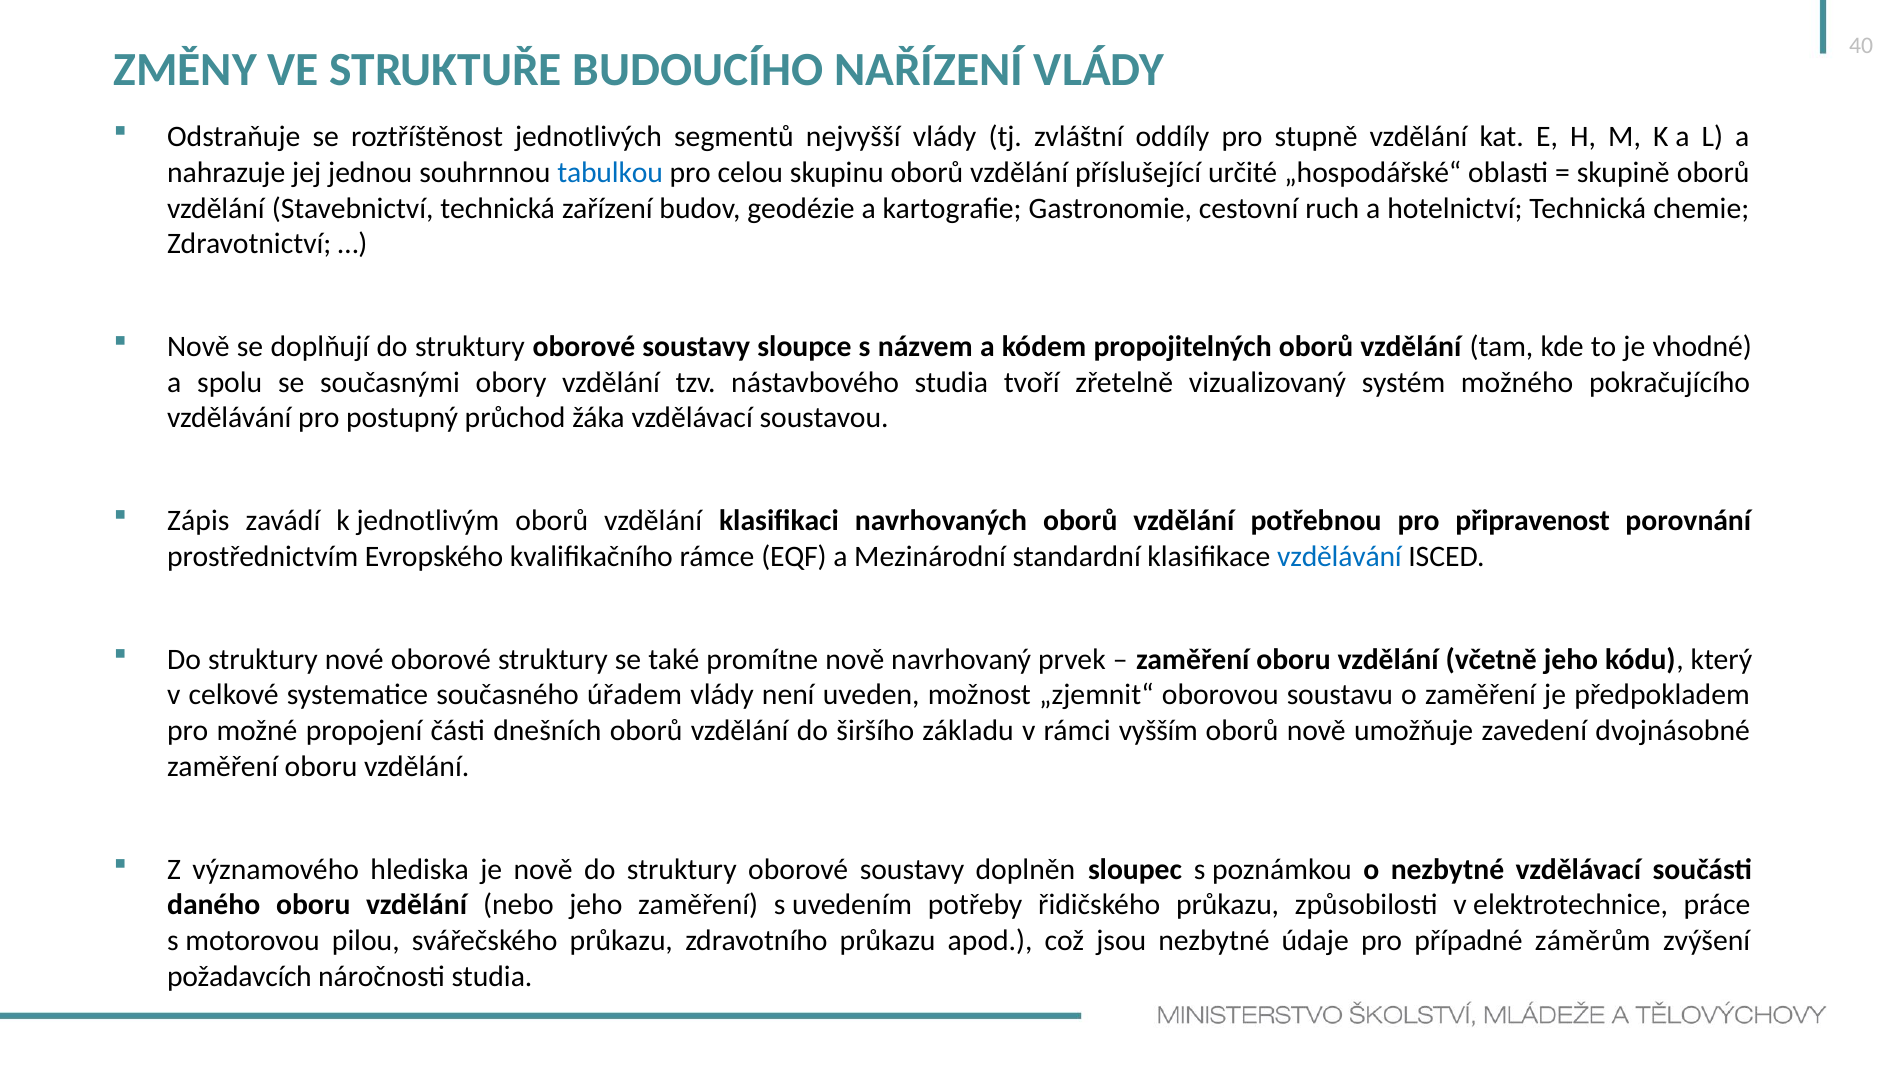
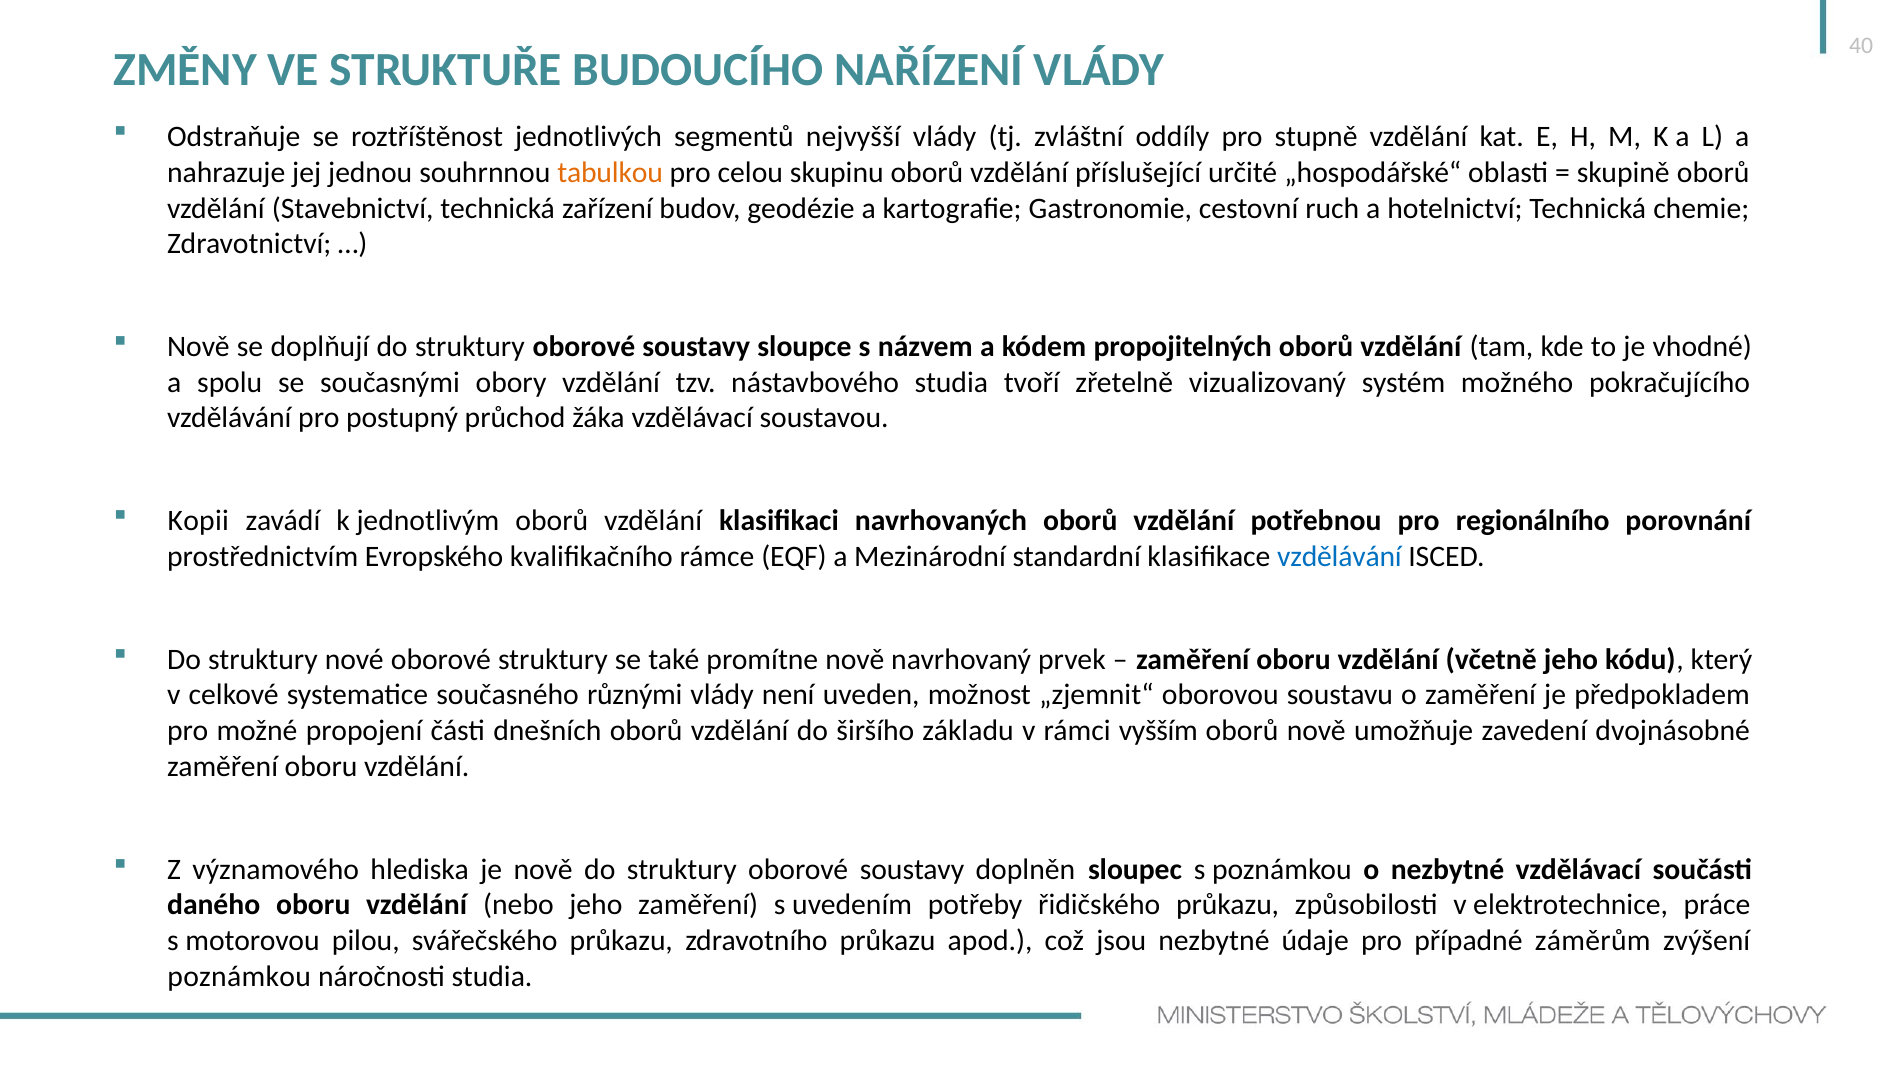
tabulkou colour: blue -> orange
Zápis: Zápis -> Kopii
připravenost: připravenost -> regionálního
úřadem: úřadem -> různými
požadavcích at (239, 976): požadavcích -> poznámkou
